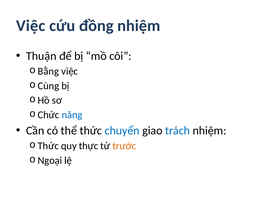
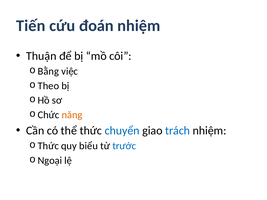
Việc at (31, 26): Việc -> Tiến
đồng: đồng -> đoán
Cùng: Cùng -> Theo
năng colour: blue -> orange
thực: thực -> biểu
trước colour: orange -> blue
